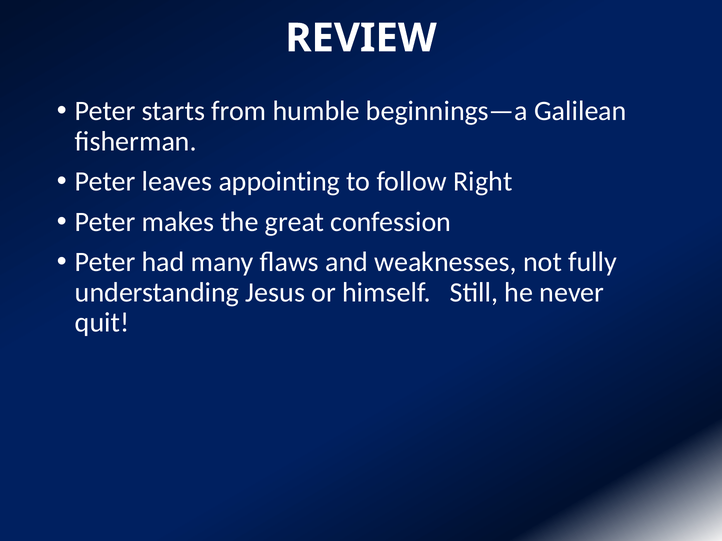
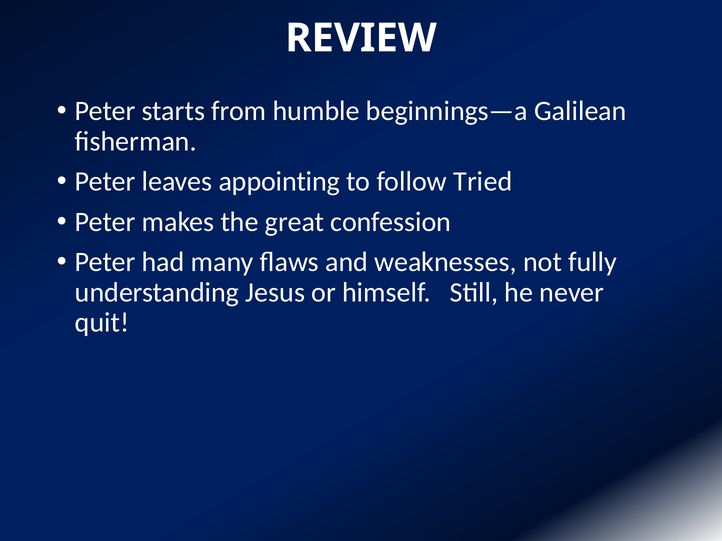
Right: Right -> Tried
